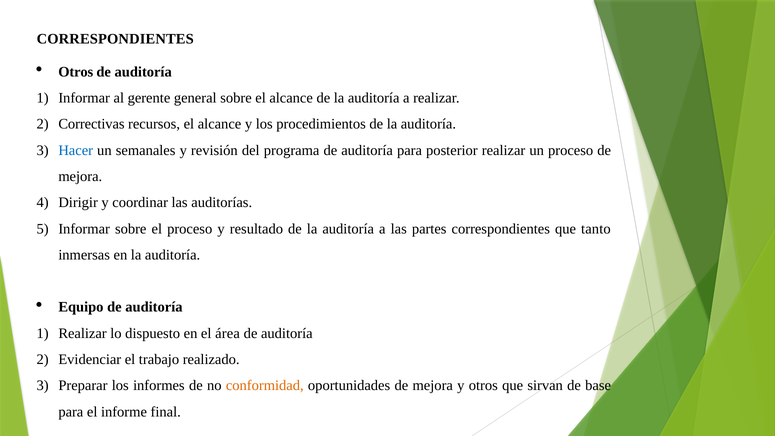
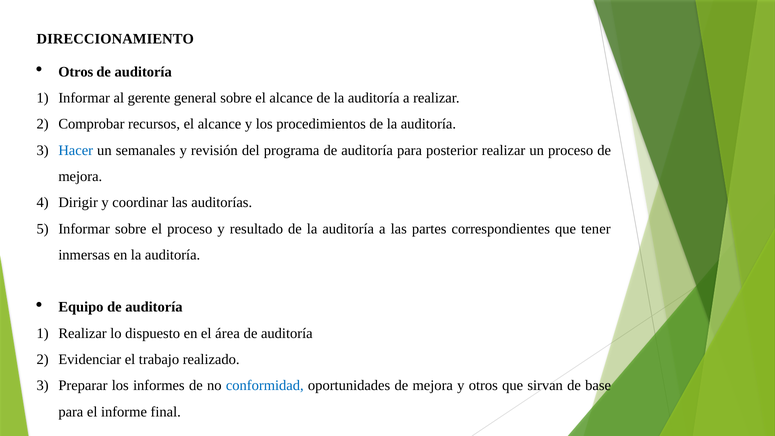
CORRESPONDIENTES at (115, 39): CORRESPONDIENTES -> DIRECCIONAMIENTO
Correctivas: Correctivas -> Comprobar
tanto: tanto -> tener
conformidad colour: orange -> blue
